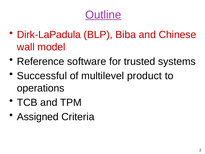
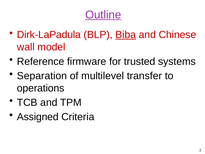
Biba underline: none -> present
software: software -> firmware
Successful: Successful -> Separation
product: product -> transfer
